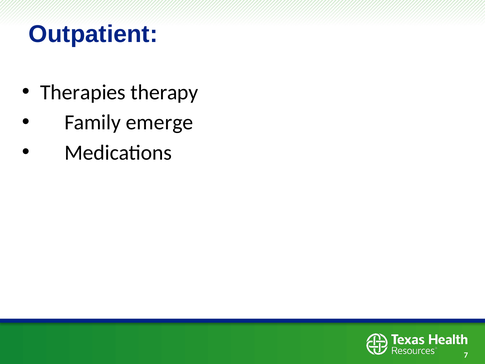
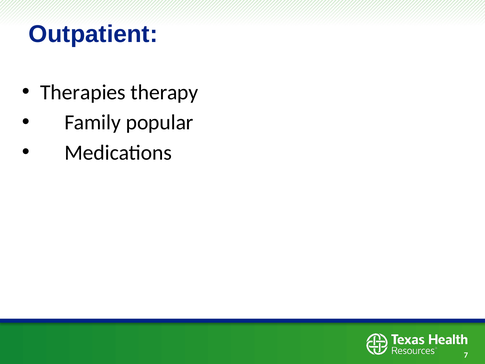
emerge: emerge -> popular
